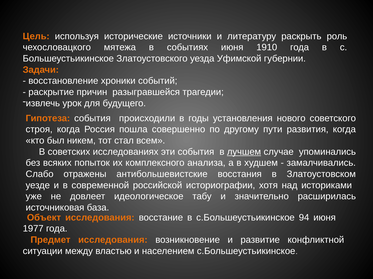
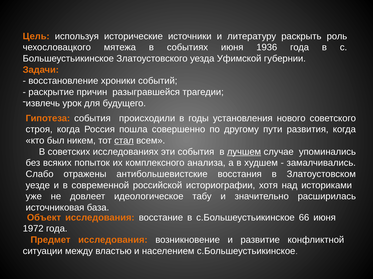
1910: 1910 -> 1936
стал underline: none -> present
94: 94 -> 66
1977: 1977 -> 1972
